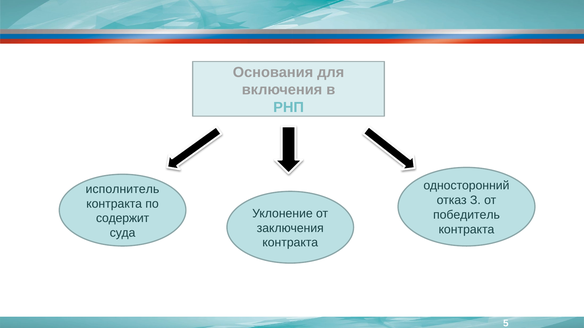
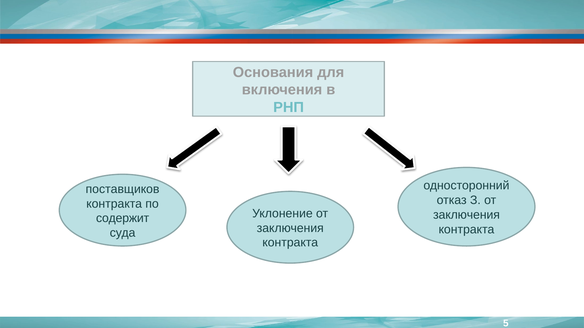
исполнитель: исполнитель -> поставщиков
победитель at (466, 215): победитель -> заключения
